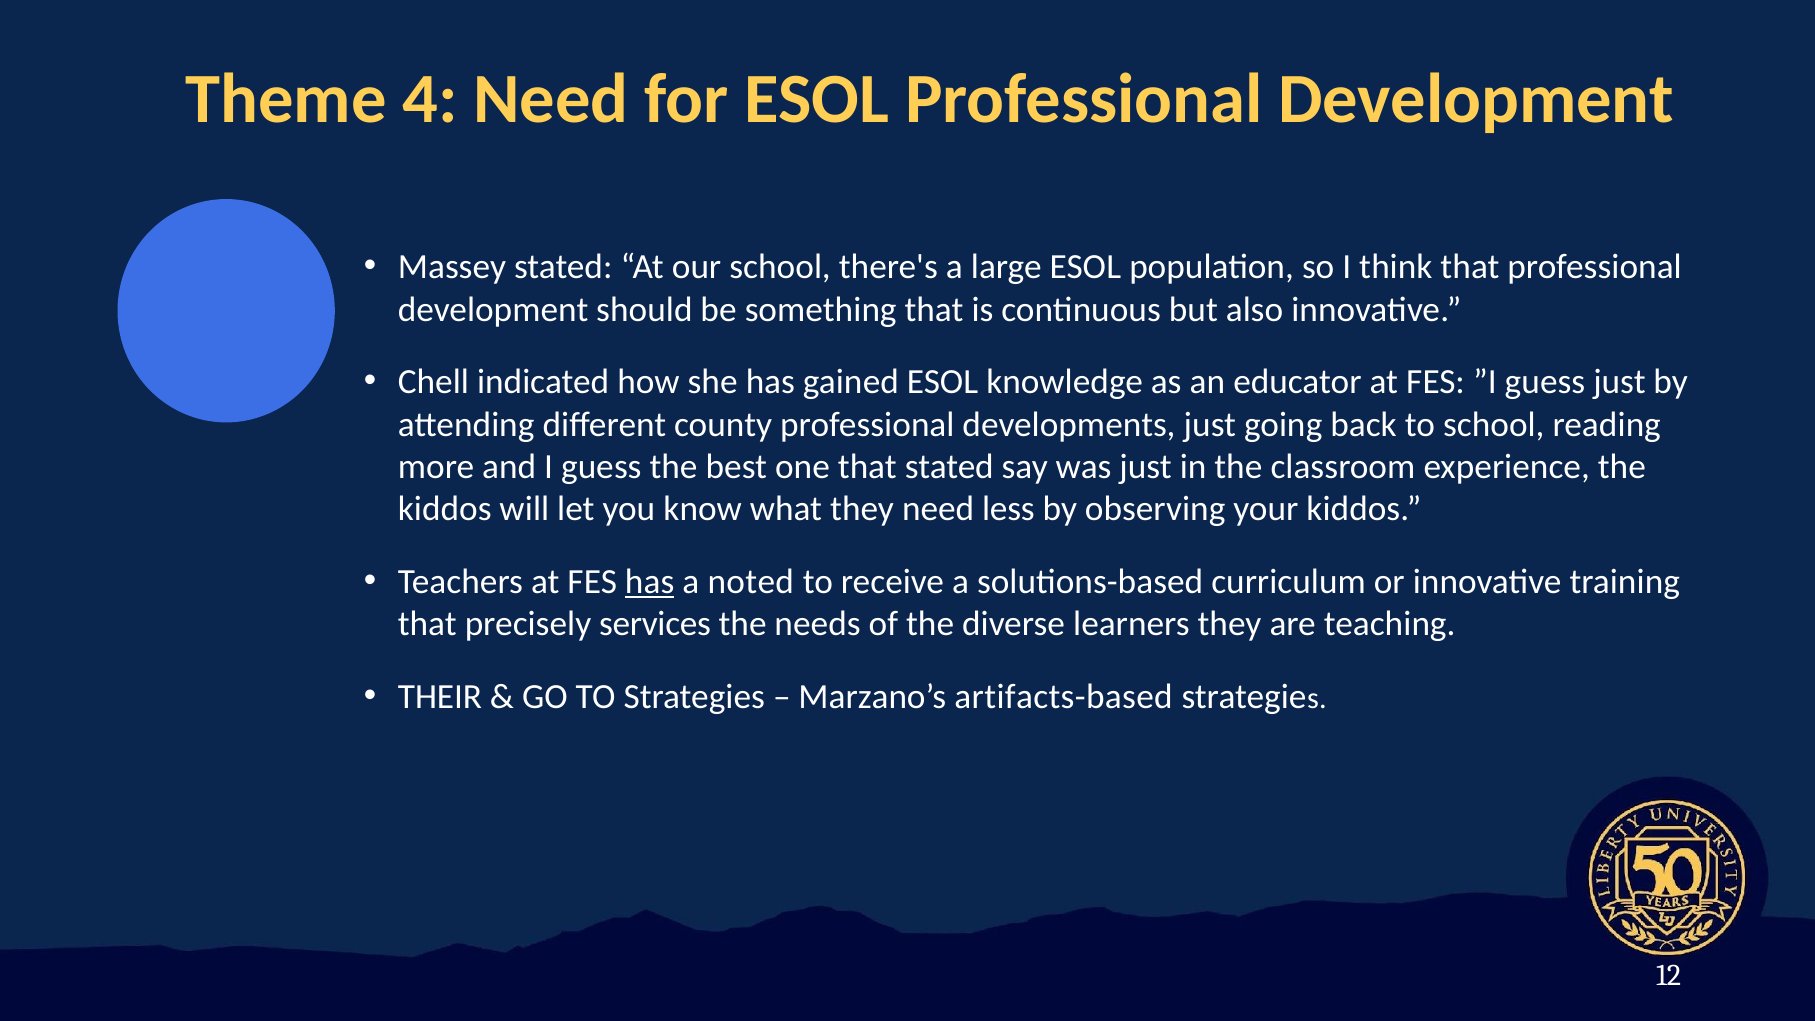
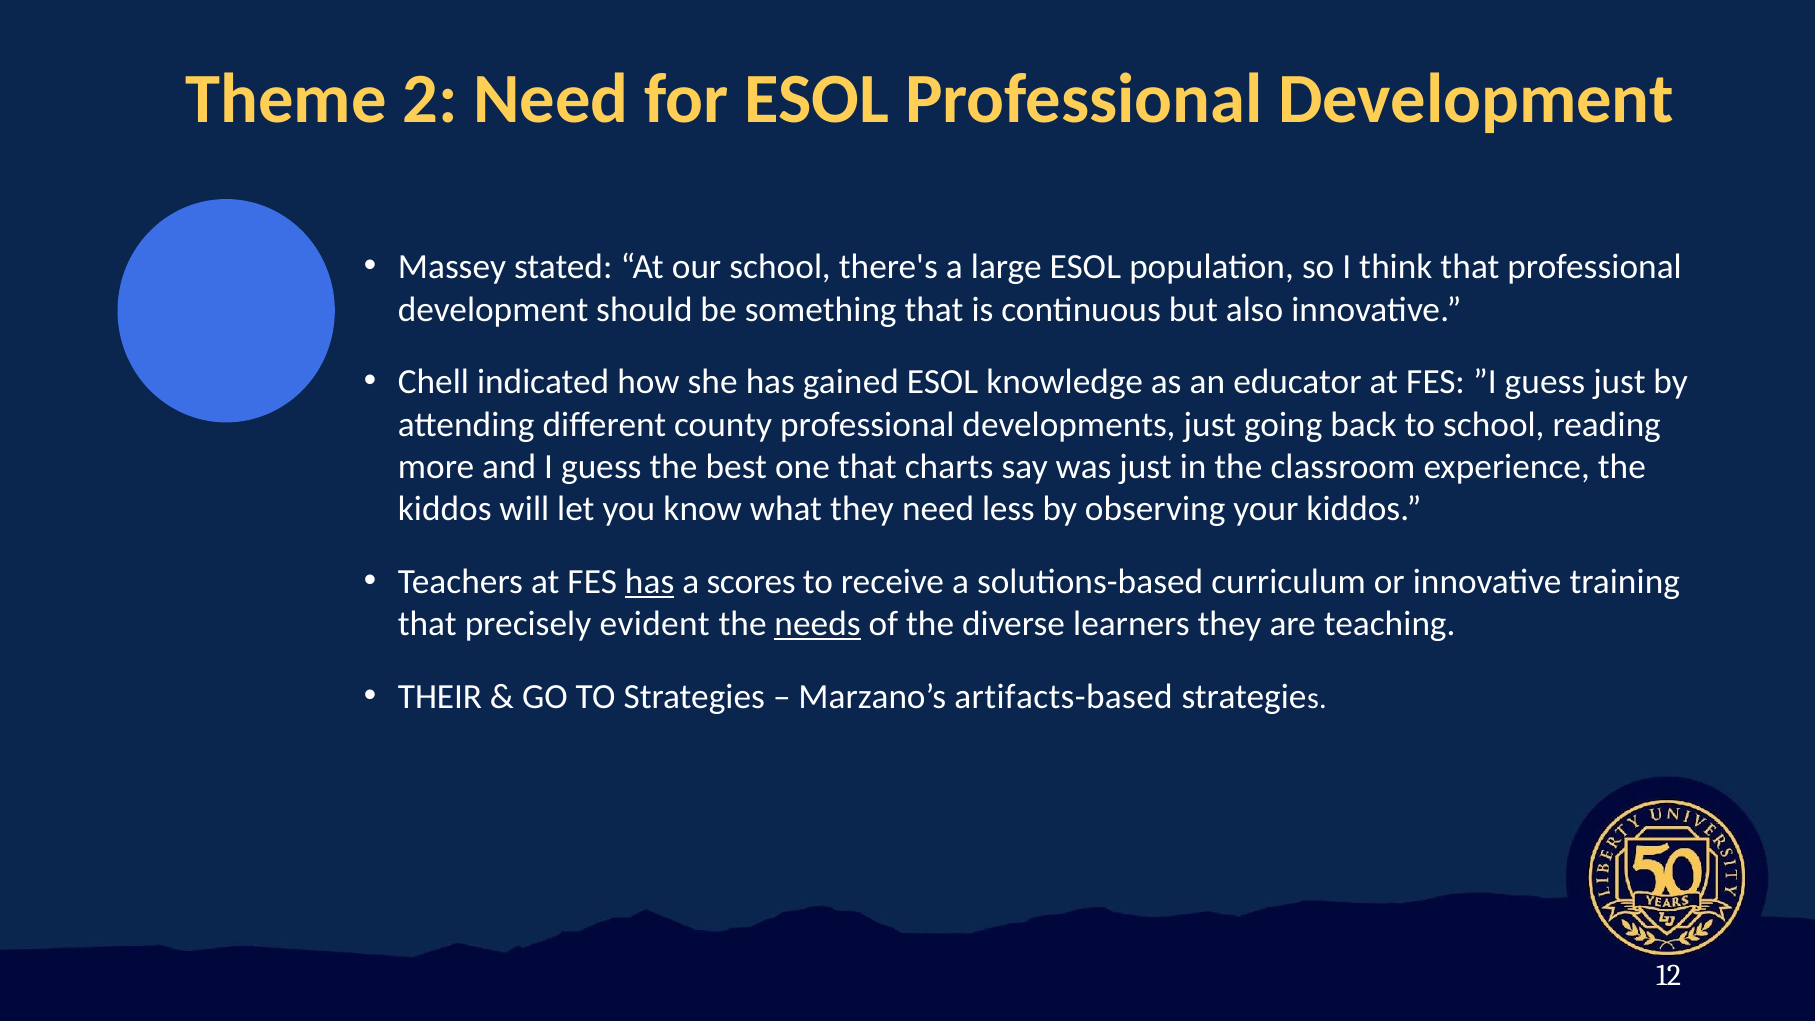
4: 4 -> 2
that stated: stated -> charts
noted: noted -> scores
services: services -> evident
needs underline: none -> present
